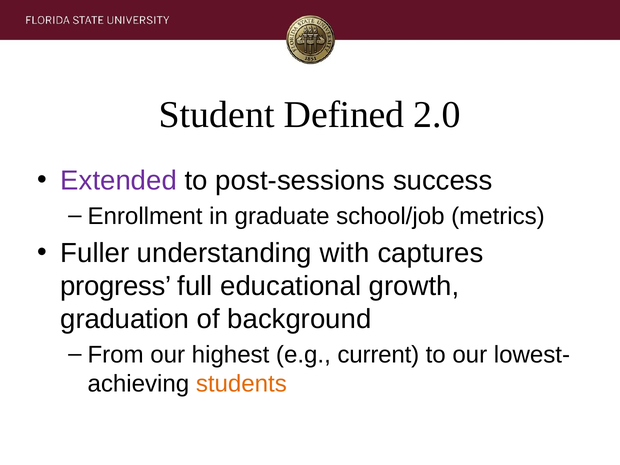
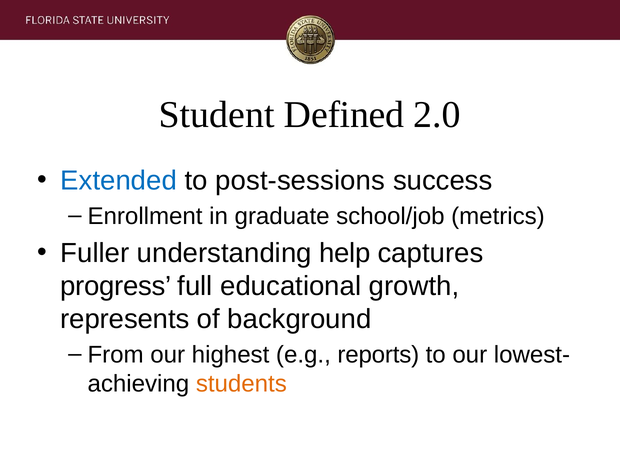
Extended colour: purple -> blue
with: with -> help
graduation: graduation -> represents
current: current -> reports
